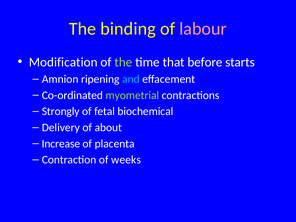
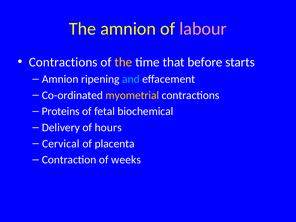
The binding: binding -> amnion
Modification at (63, 62): Modification -> Contractions
the at (123, 62) colour: light green -> yellow
myometrial colour: light green -> yellow
Strongly: Strongly -> Proteins
about: about -> hours
Increase: Increase -> Cervical
